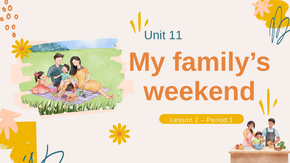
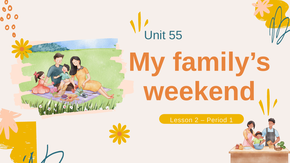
11: 11 -> 55
